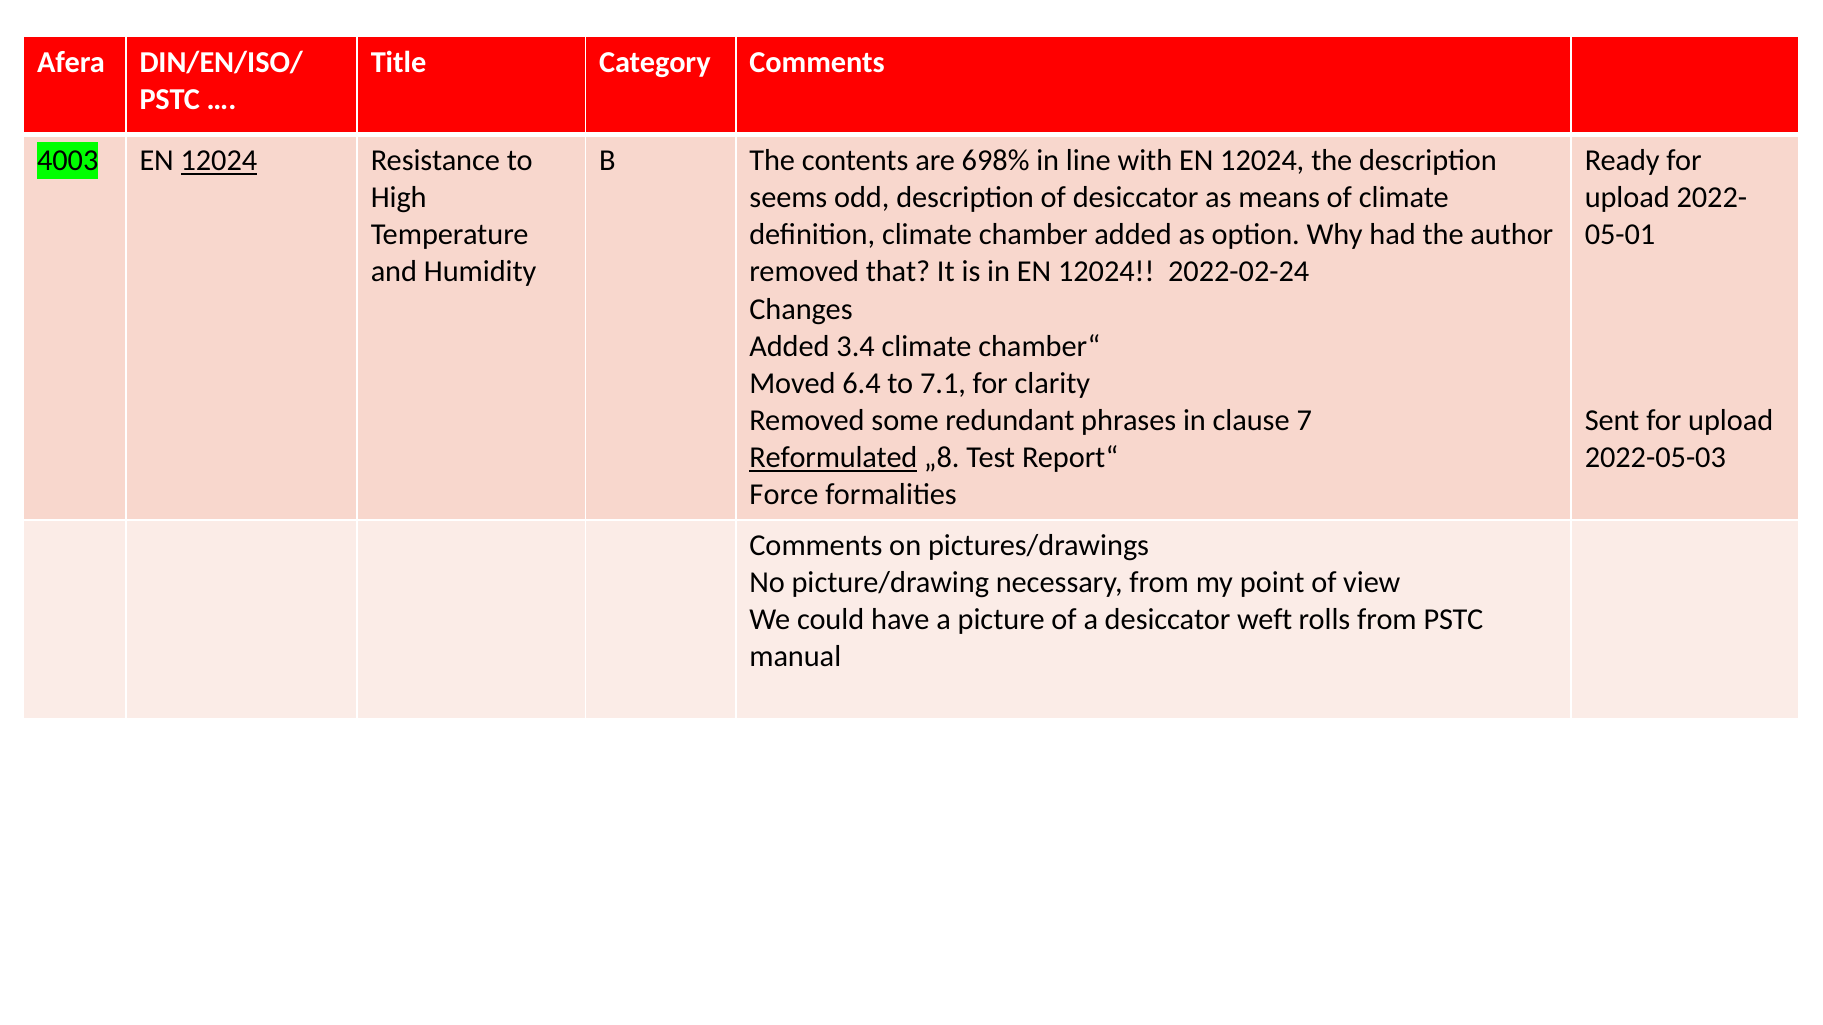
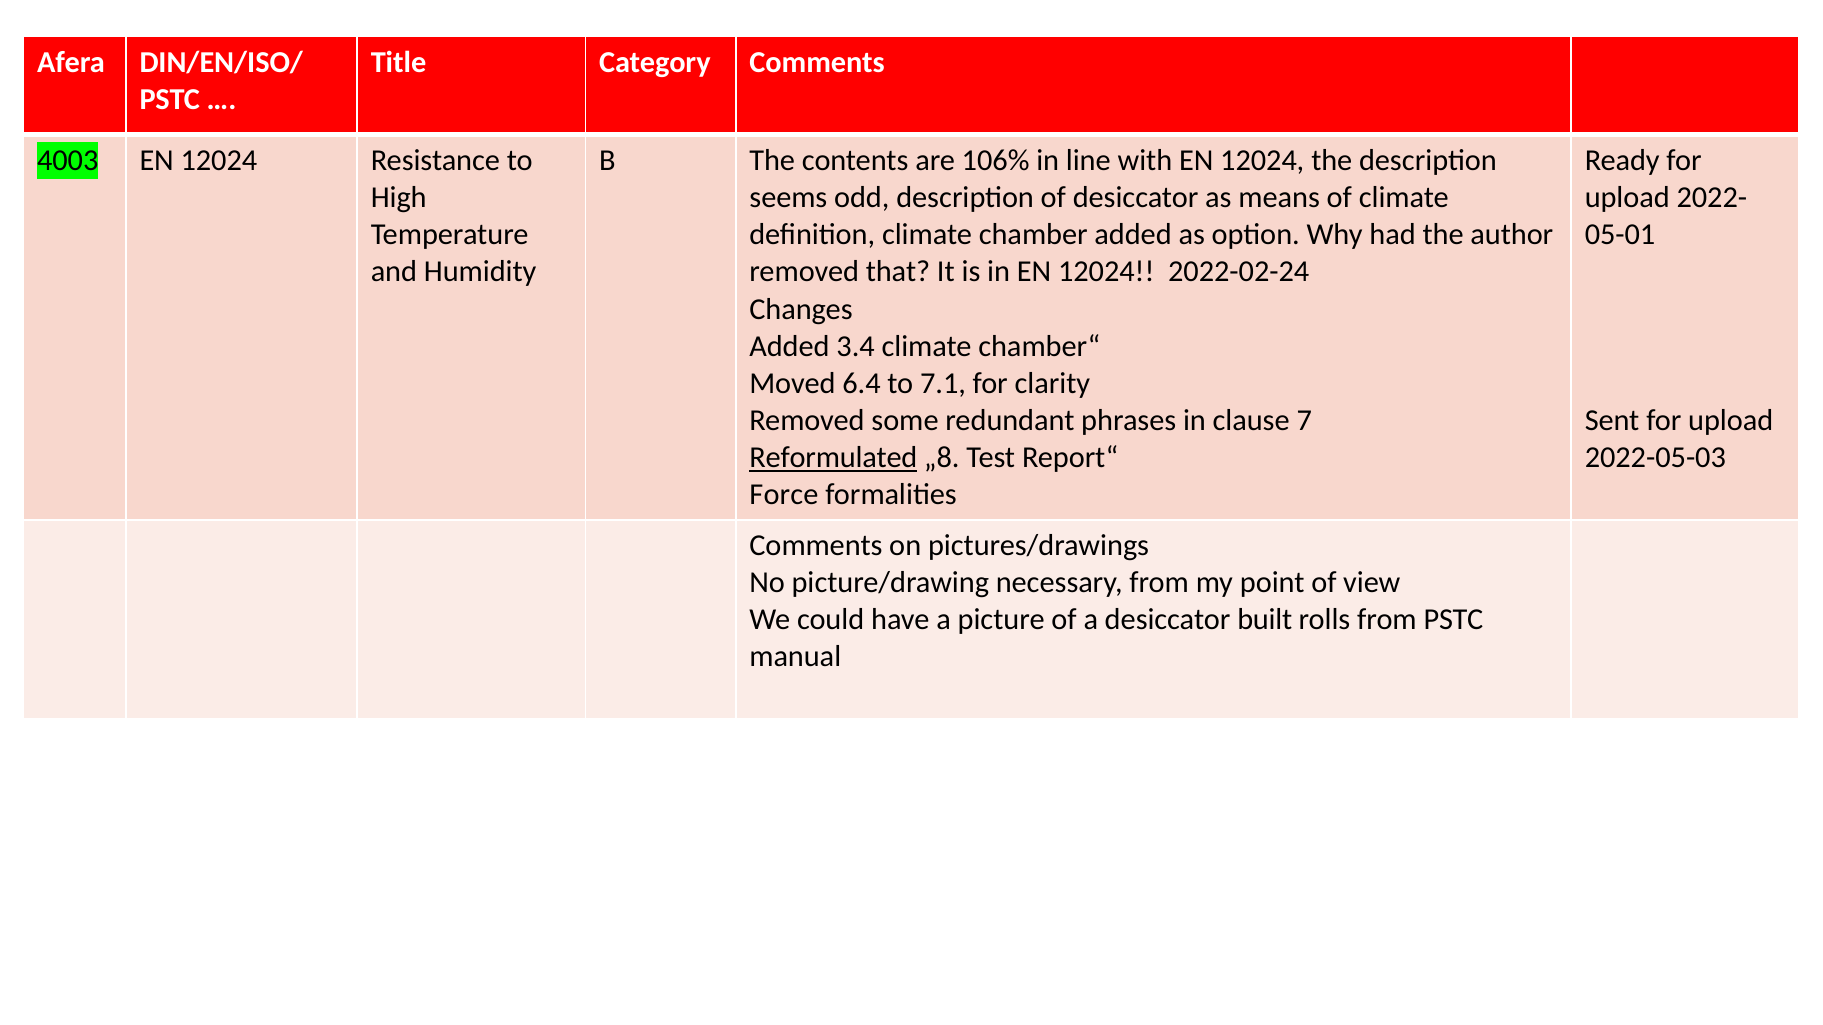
12024 at (219, 161) underline: present -> none
698%: 698% -> 106%
weft: weft -> built
